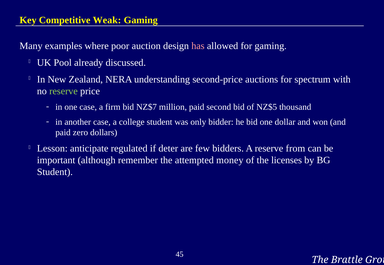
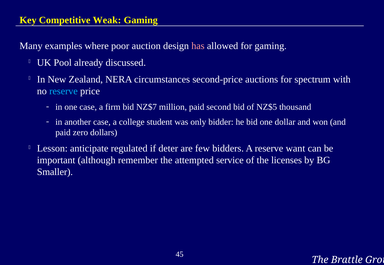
understanding: understanding -> circumstances
reserve at (63, 91) colour: light green -> light blue
from: from -> want
money: money -> service
Student at (55, 173): Student -> Smaller
